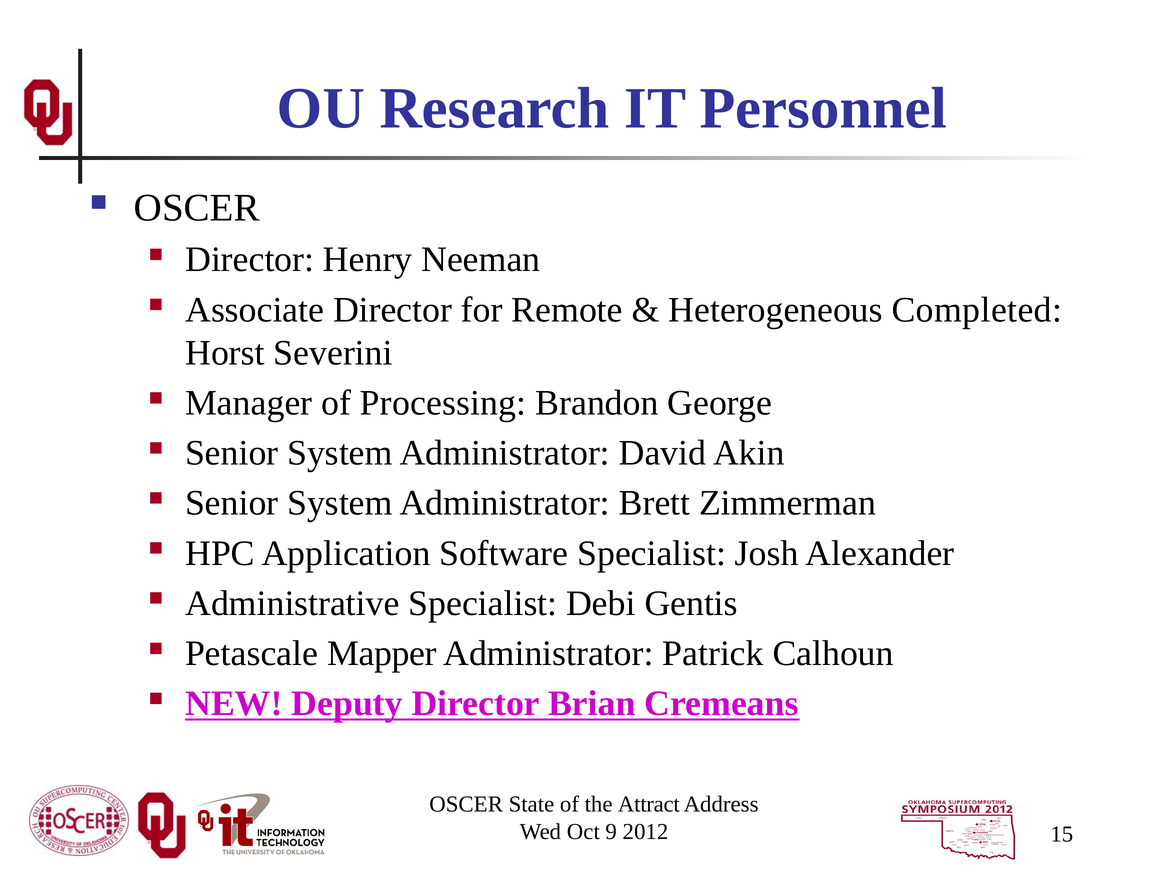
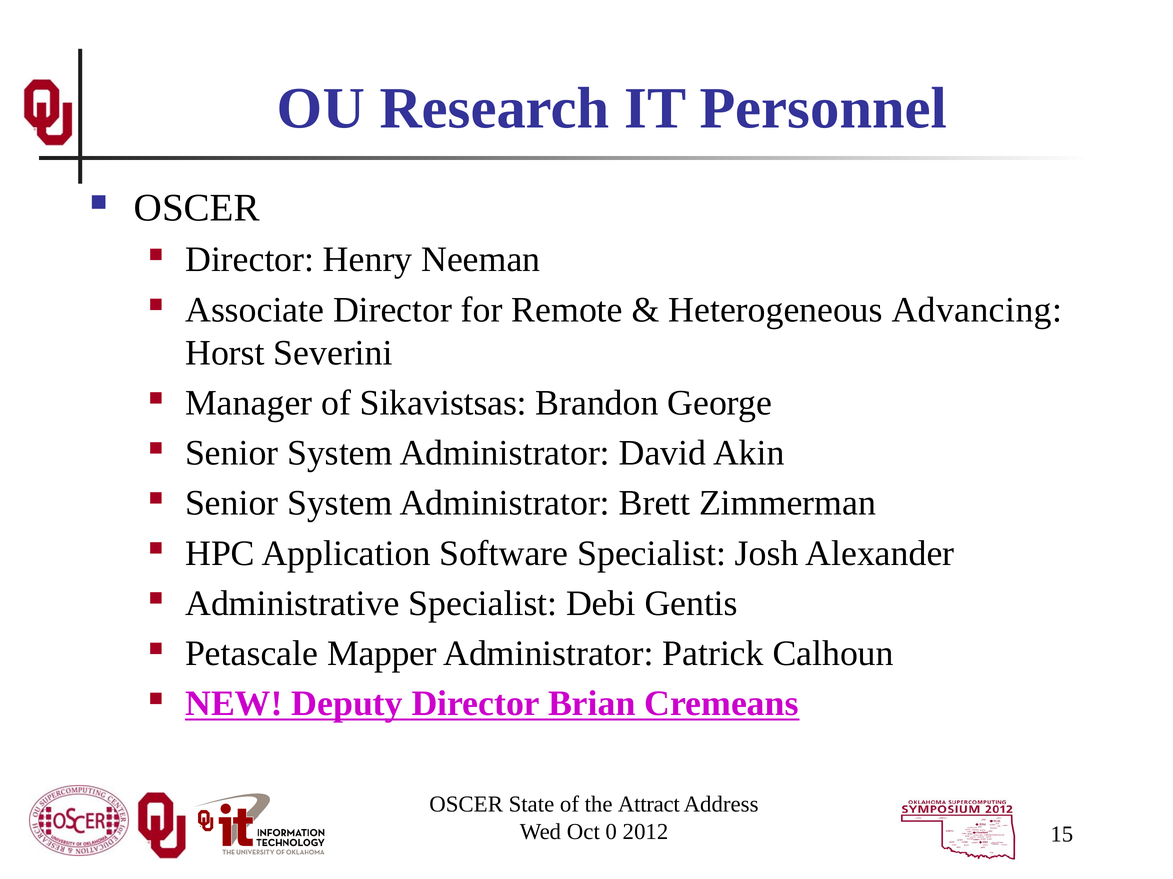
Completed: Completed -> Advancing
Processing: Processing -> Sikavistsas
9: 9 -> 0
